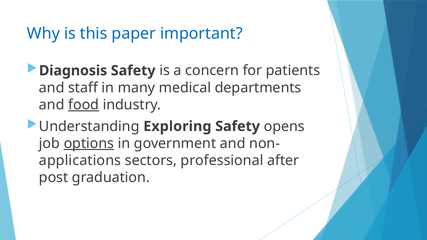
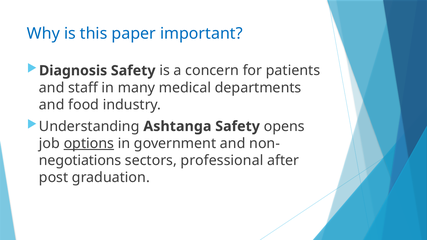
food underline: present -> none
Exploring: Exploring -> Ashtanga
applications: applications -> negotiations
